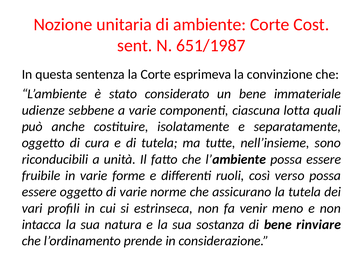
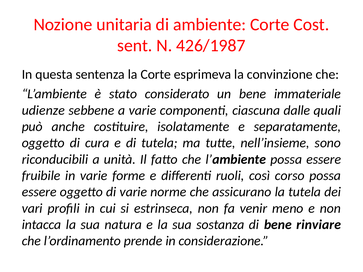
651/1987: 651/1987 -> 426/1987
lotta: lotta -> dalle
verso: verso -> corso
